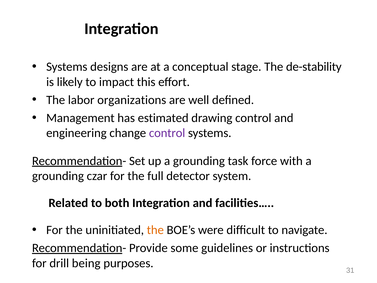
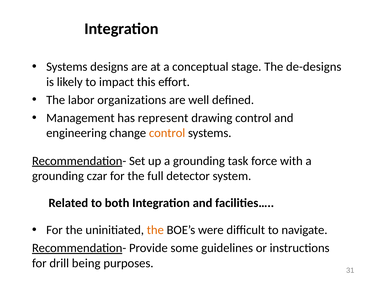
de-stability: de-stability -> de-designs
estimated: estimated -> represent
control at (167, 133) colour: purple -> orange
